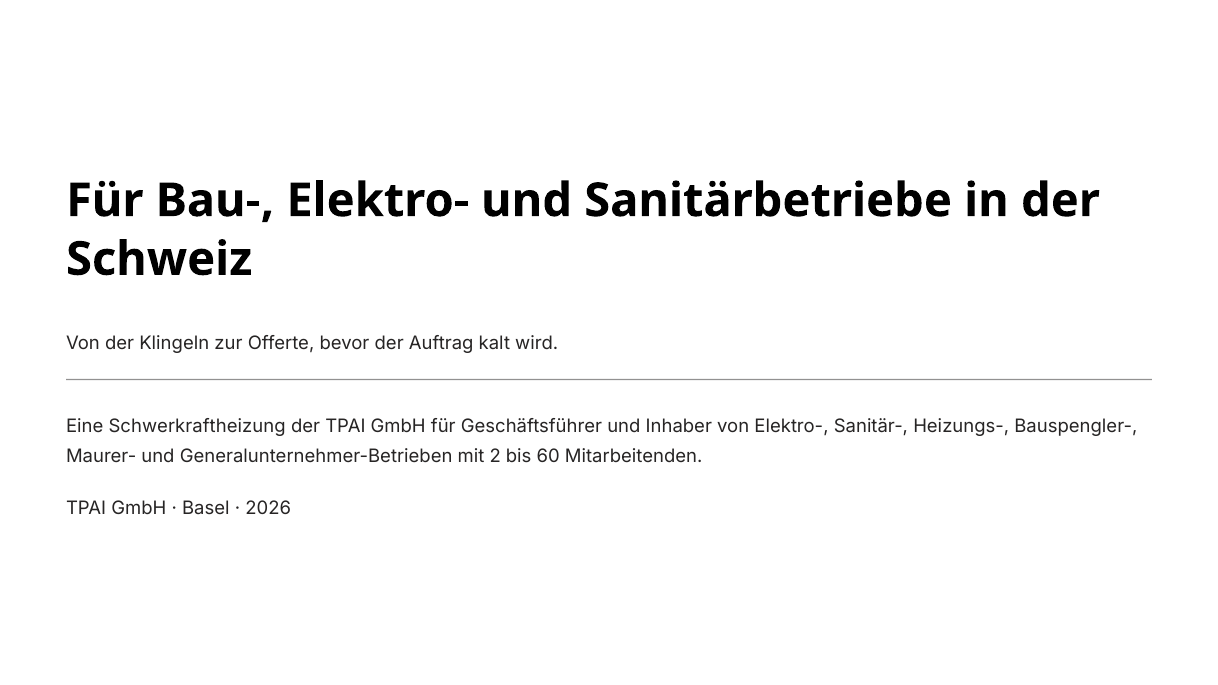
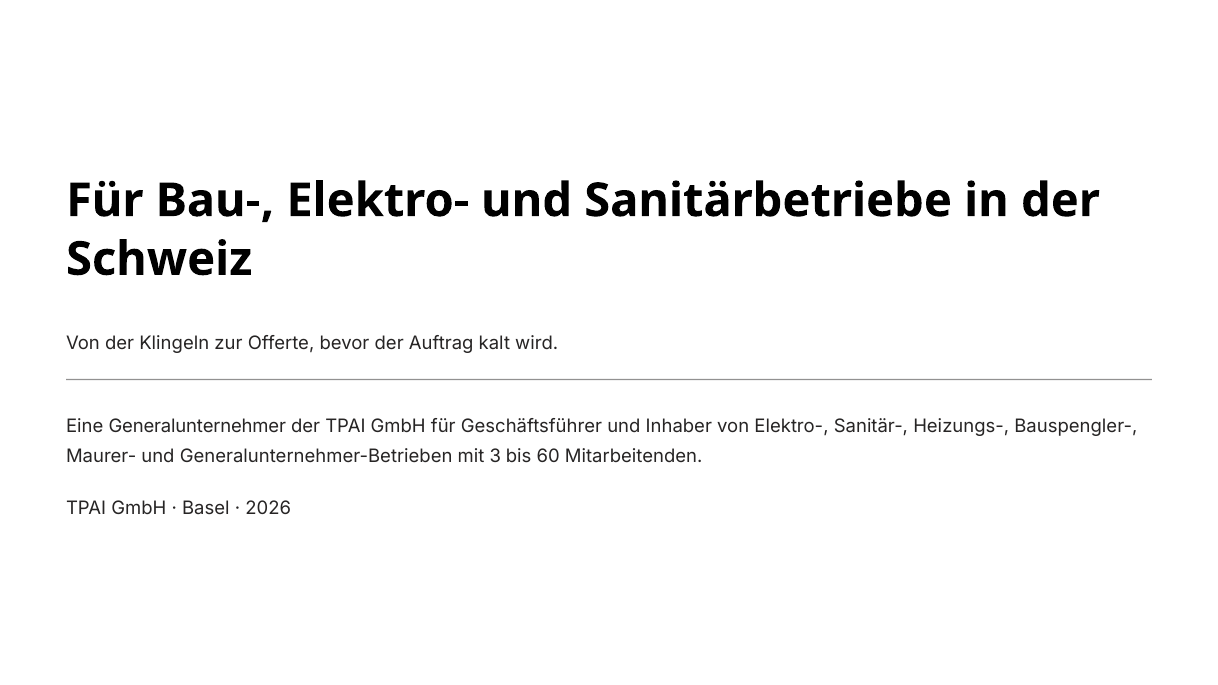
Schwerkraftheizung: Schwerkraftheizung -> Generalunternehmer
2: 2 -> 3
